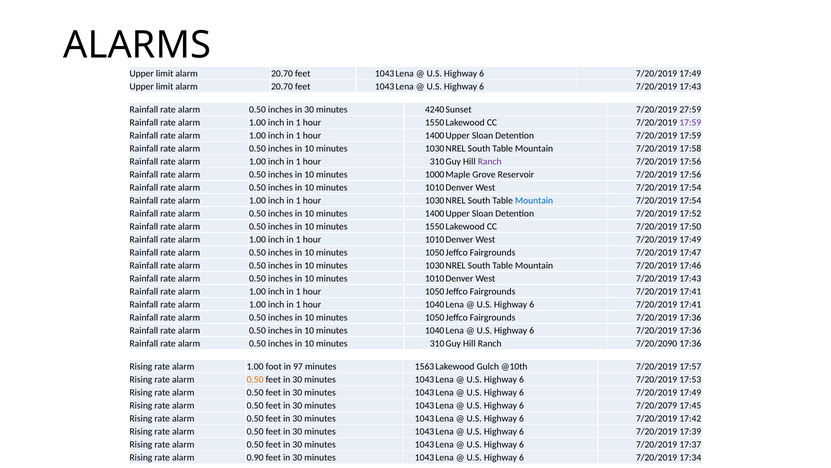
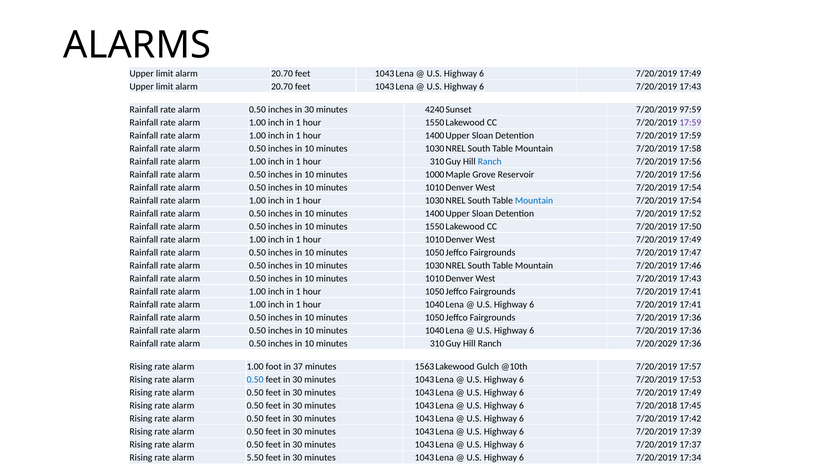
27:59: 27:59 -> 97:59
Ranch at (490, 161) colour: purple -> blue
7/20/2090: 7/20/2090 -> 7/20/2029
97: 97 -> 37
0.50 at (255, 379) colour: orange -> blue
7/20/2079: 7/20/2079 -> 7/20/2018
0.90: 0.90 -> 5.50
